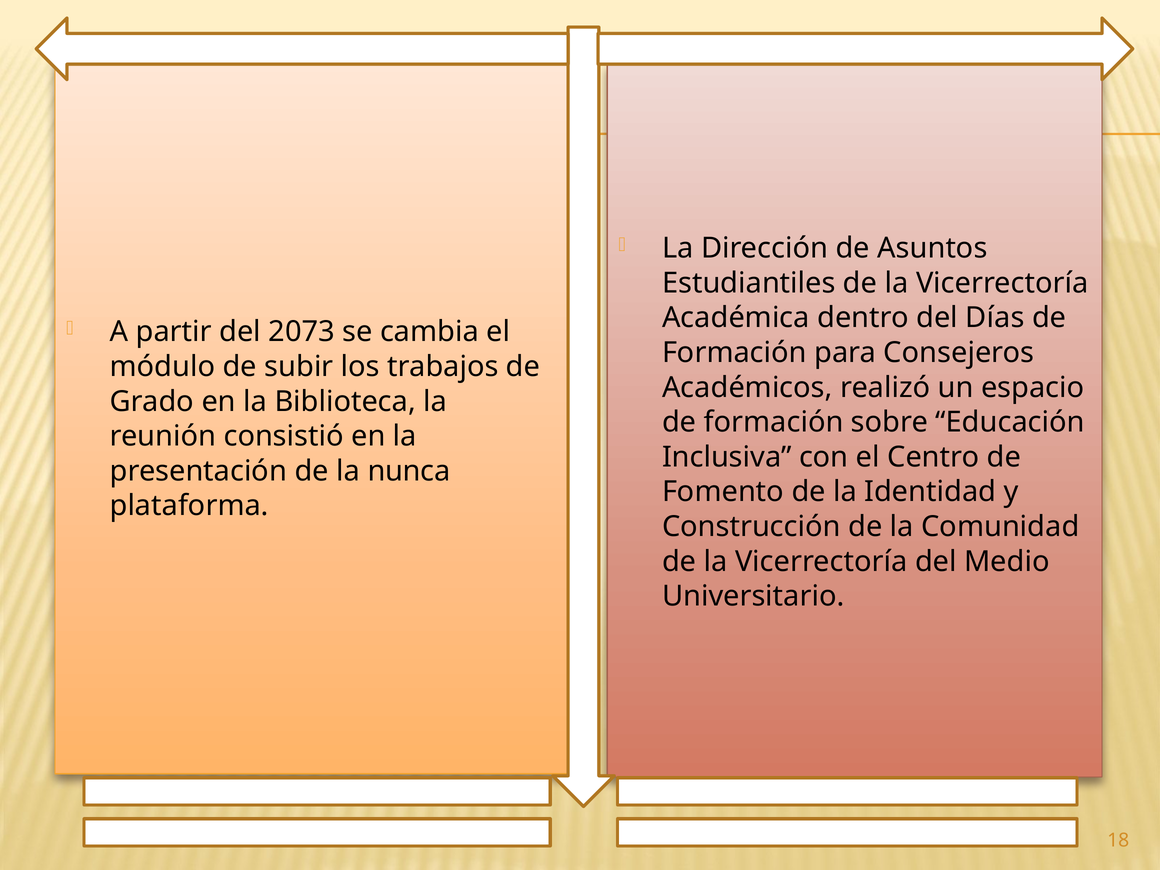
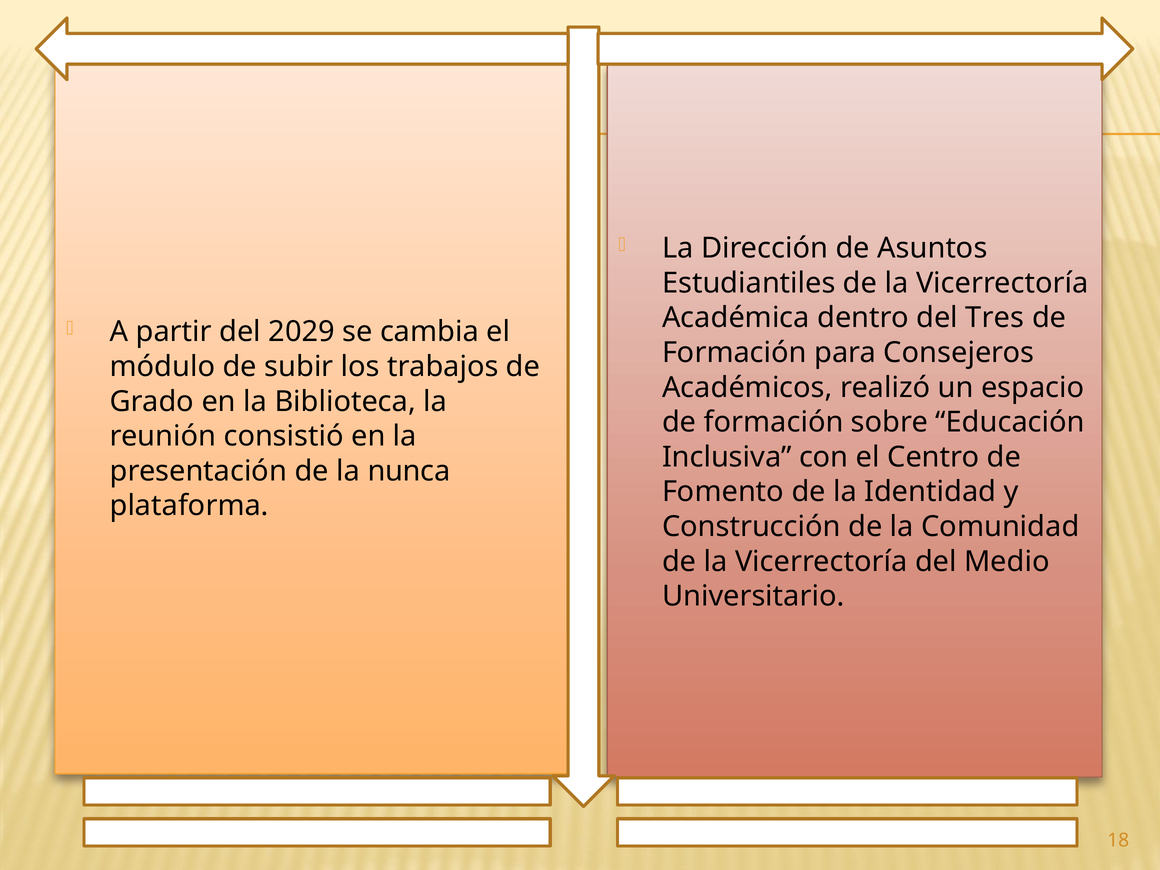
Días: Días -> Tres
2073: 2073 -> 2029
